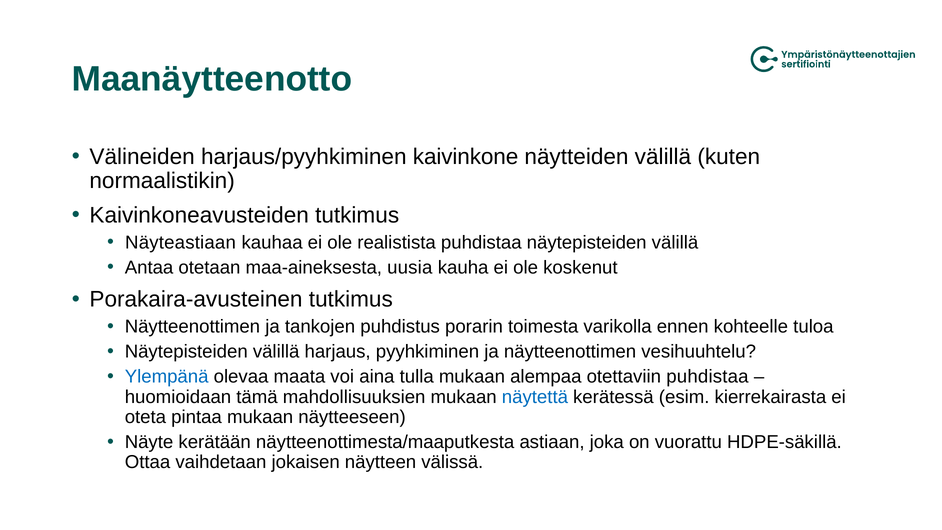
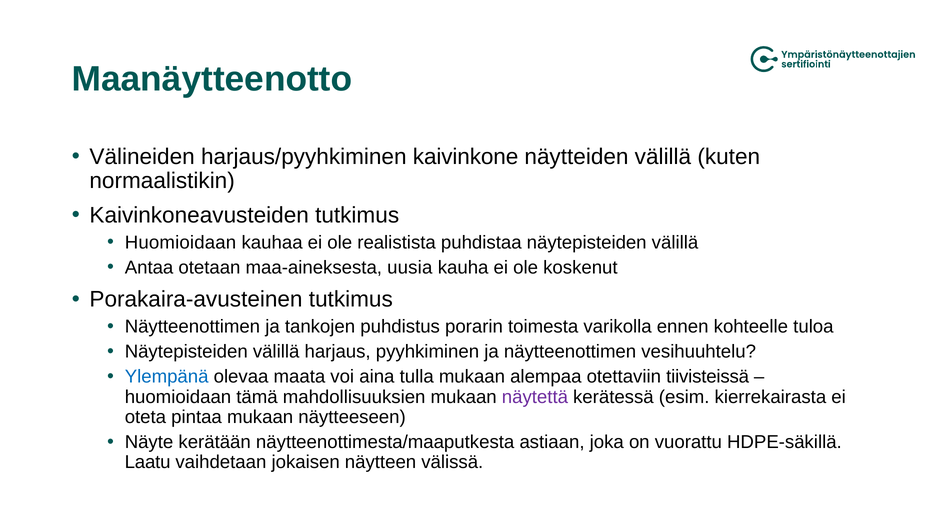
Näyteastiaan at (181, 242): Näyteastiaan -> Huomioidaan
otettaviin puhdistaa: puhdistaa -> tiivisteissä
näytettä colour: blue -> purple
Ottaa: Ottaa -> Laatu
